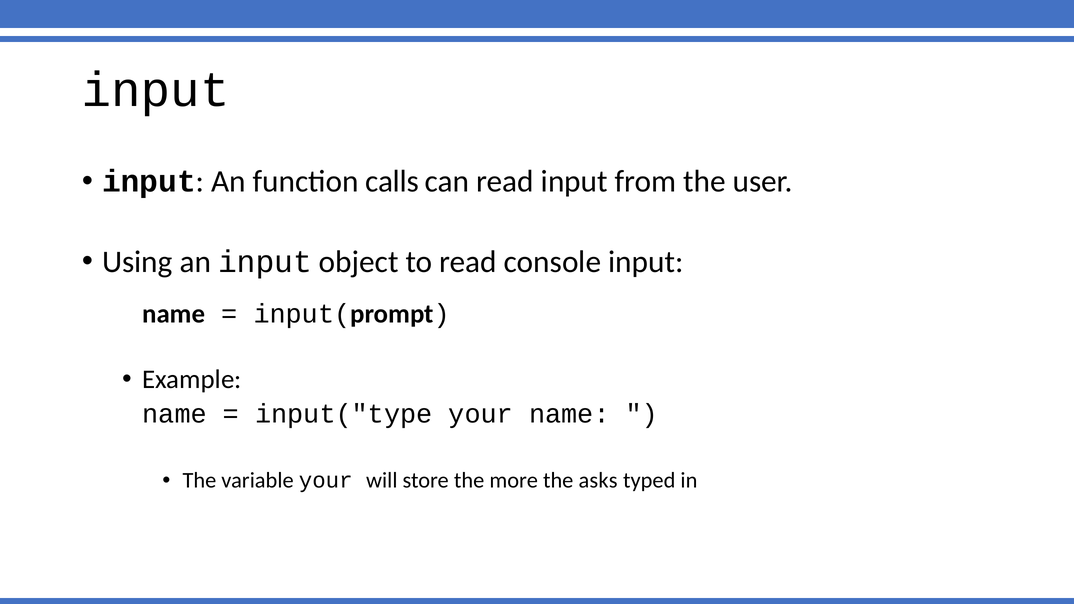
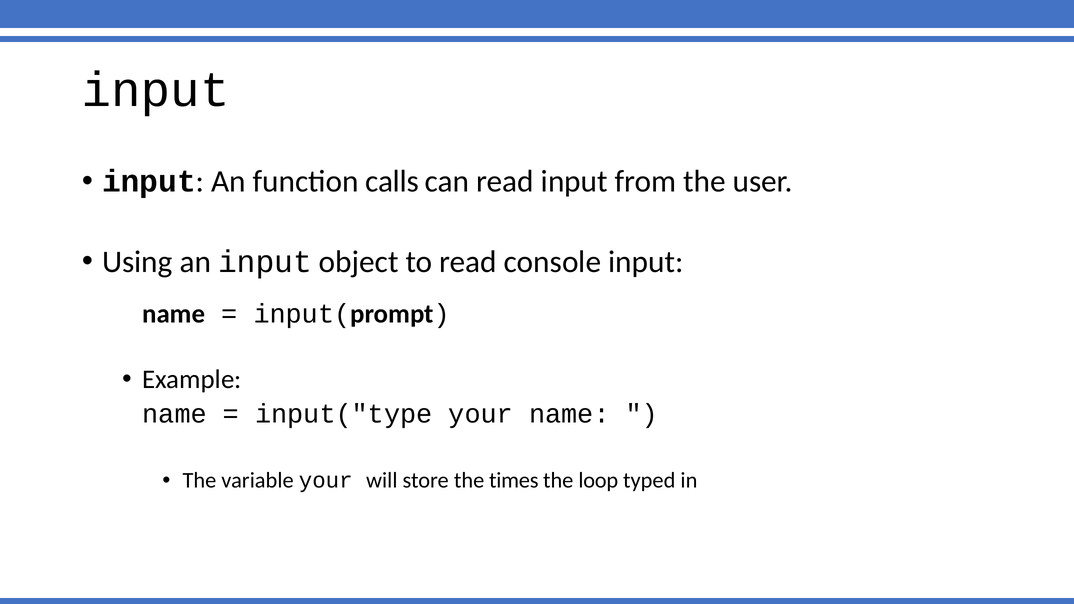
more: more -> times
asks: asks -> loop
